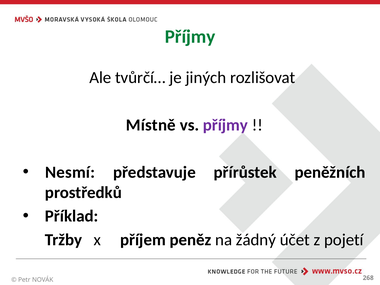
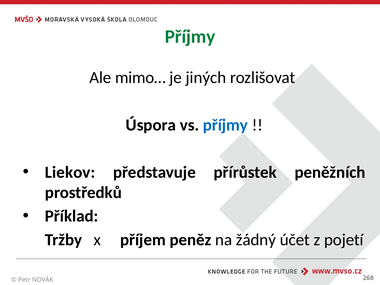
tvůrčí…: tvůrčí… -> mimo…
Místně: Místně -> Úspora
příjmy at (225, 125) colour: purple -> blue
Nesmí: Nesmí -> Liekov
